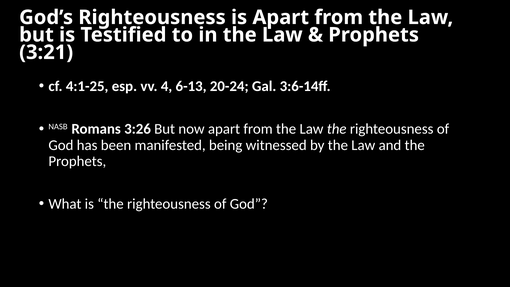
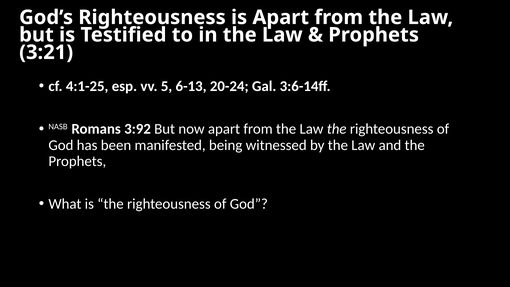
4: 4 -> 5
3:26: 3:26 -> 3:92
